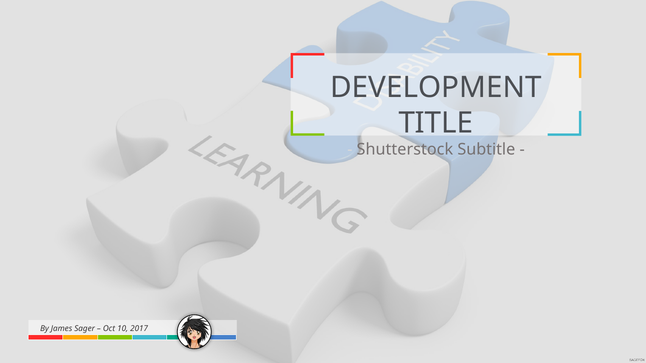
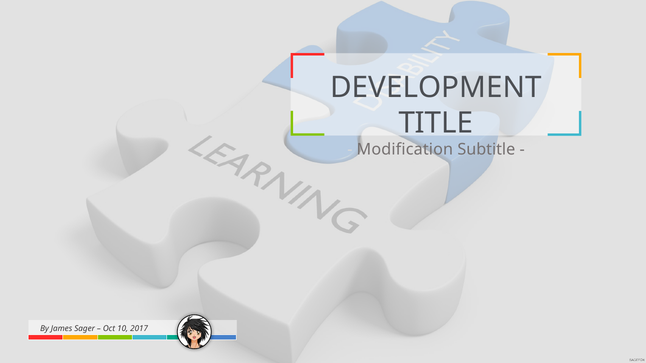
Shutterstock: Shutterstock -> Modification
